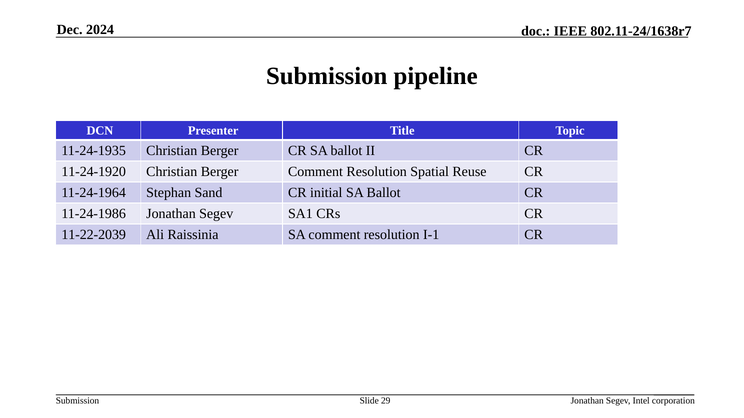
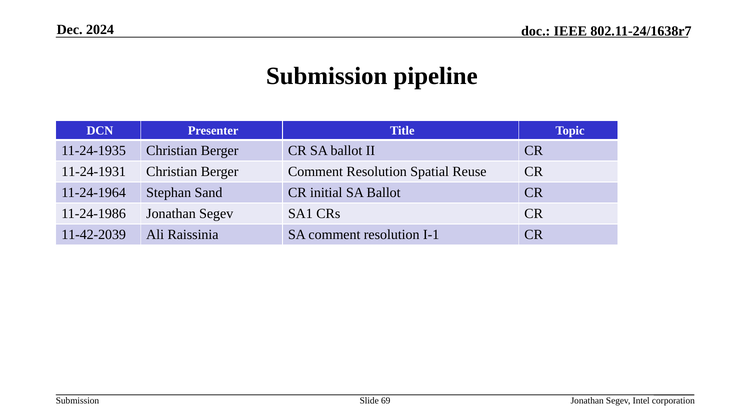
11-24-1920: 11-24-1920 -> 11-24-1931
11-22-2039: 11-22-2039 -> 11-42-2039
29: 29 -> 69
